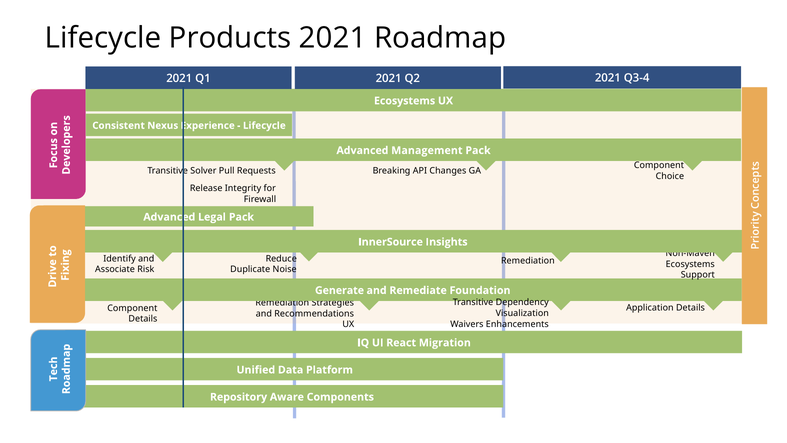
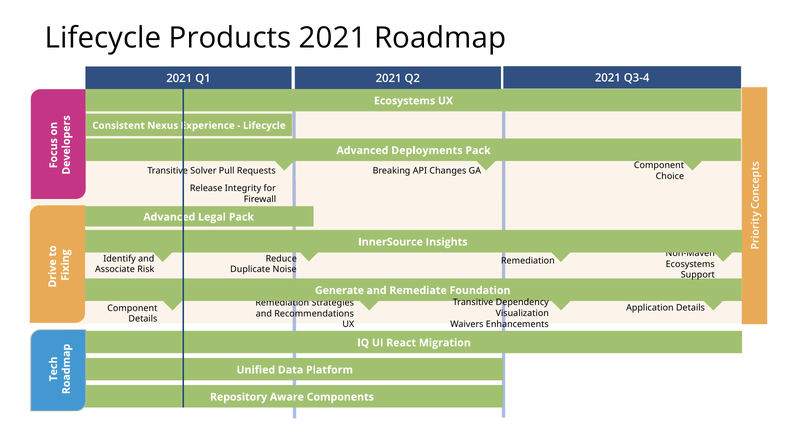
Management: Management -> Deployments
